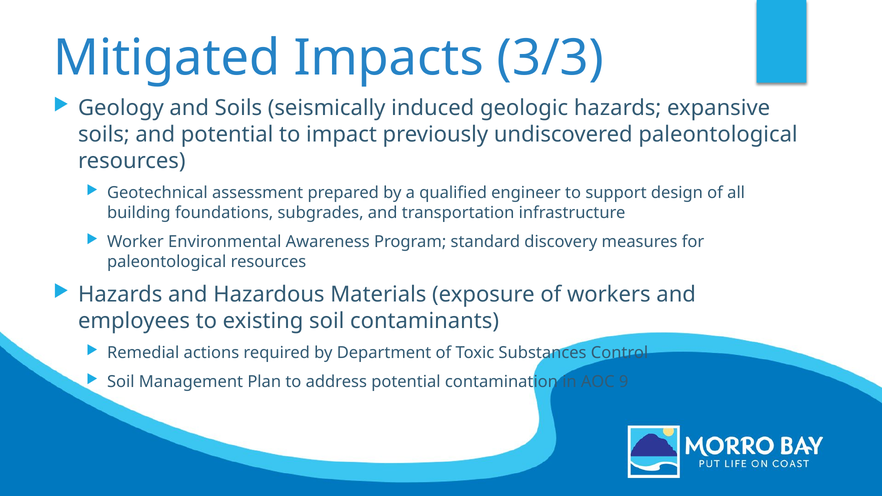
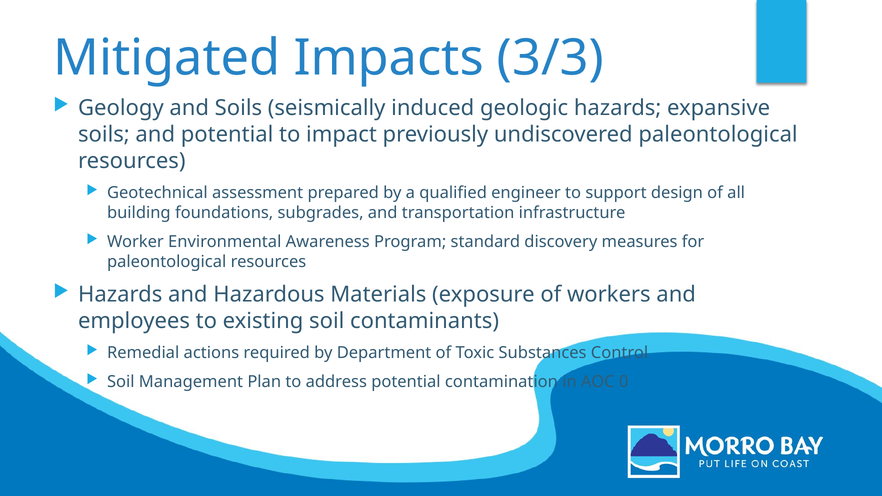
9: 9 -> 0
